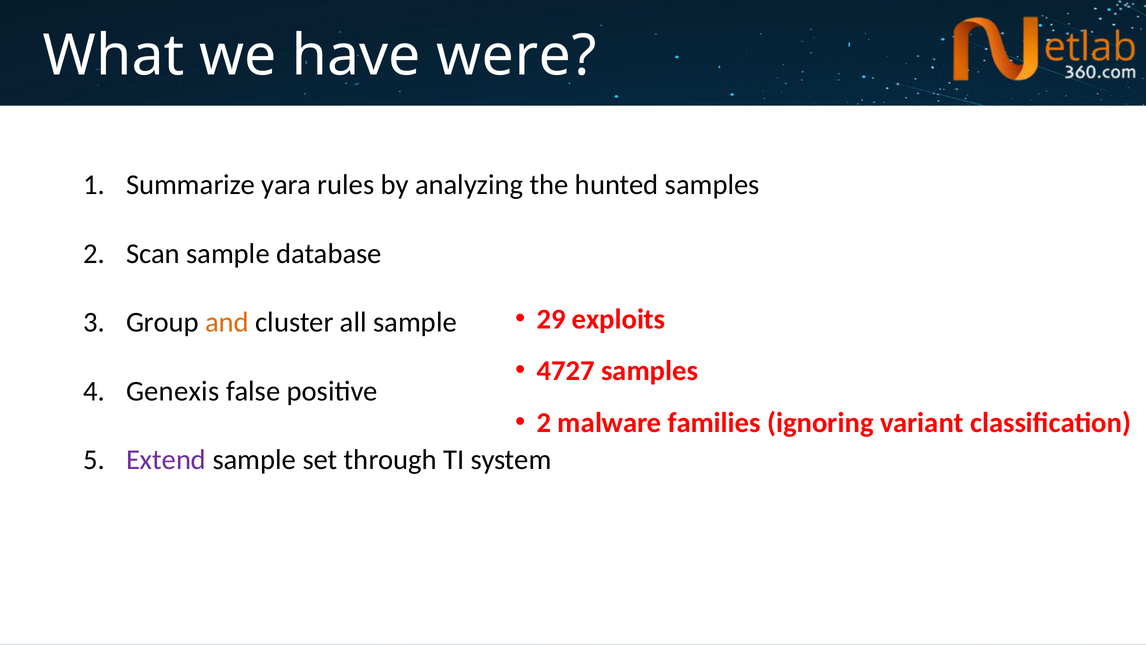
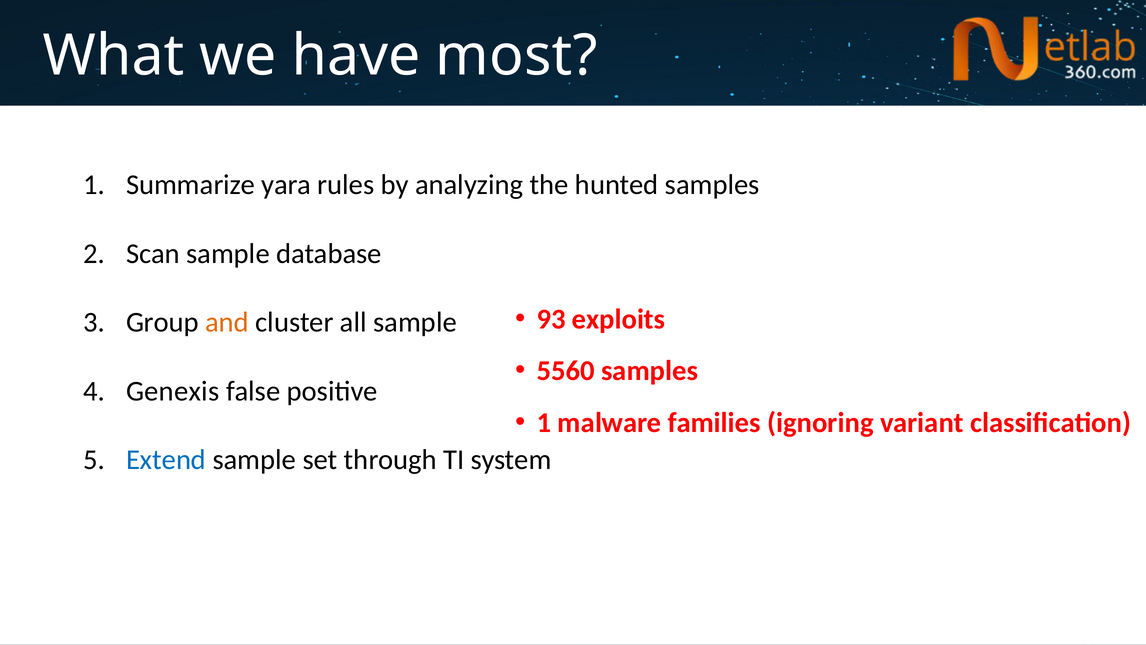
were: were -> most
29: 29 -> 93
4727: 4727 -> 5560
2 at (544, 422): 2 -> 1
Extend colour: purple -> blue
